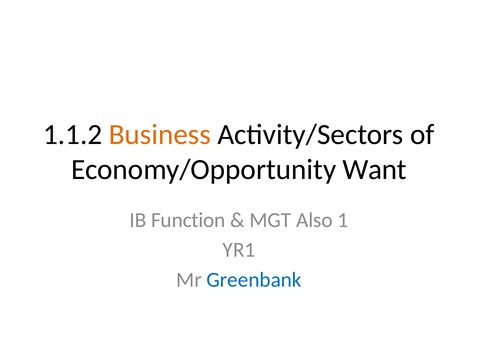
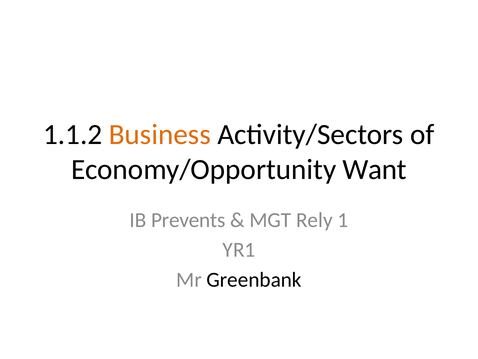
Function: Function -> Prevents
Also: Also -> Rely
Greenbank colour: blue -> black
